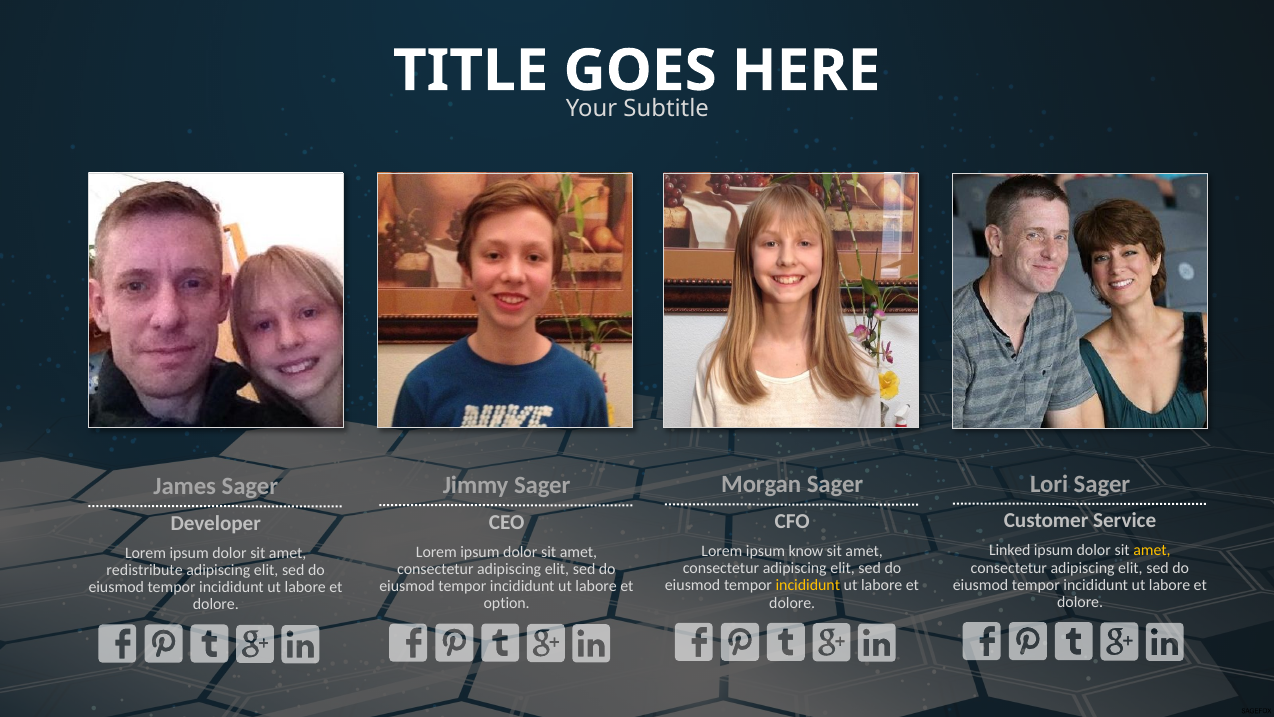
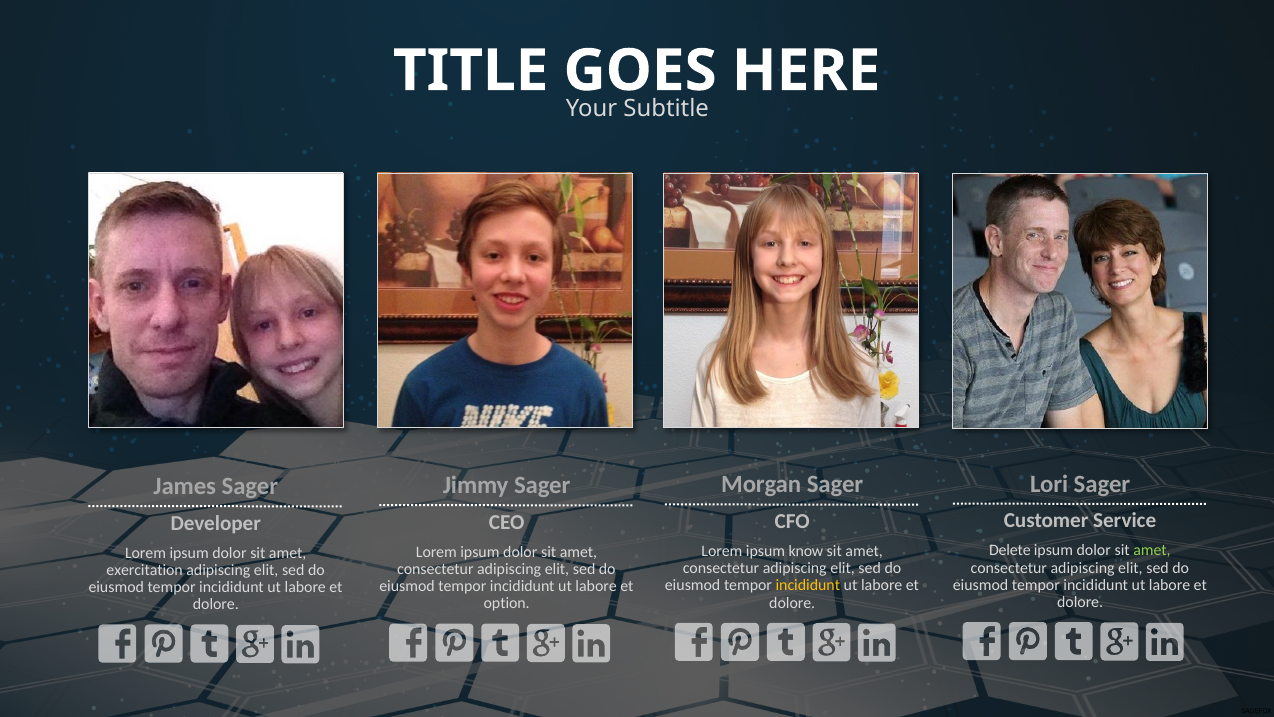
Linked: Linked -> Delete
amet at (1152, 550) colour: yellow -> light green
redistribute: redistribute -> exercitation
